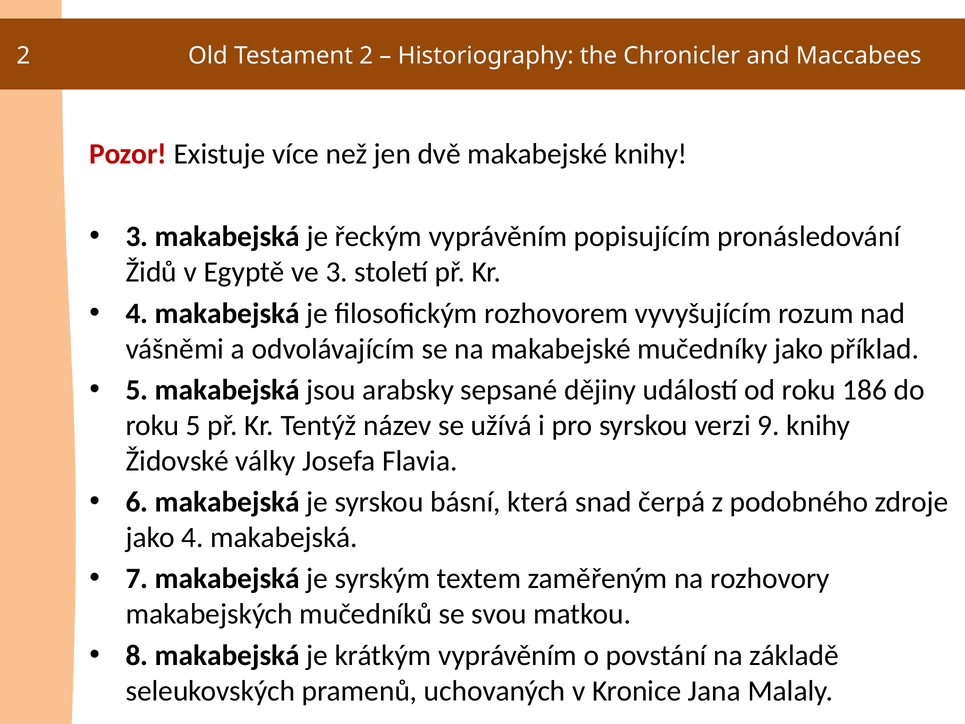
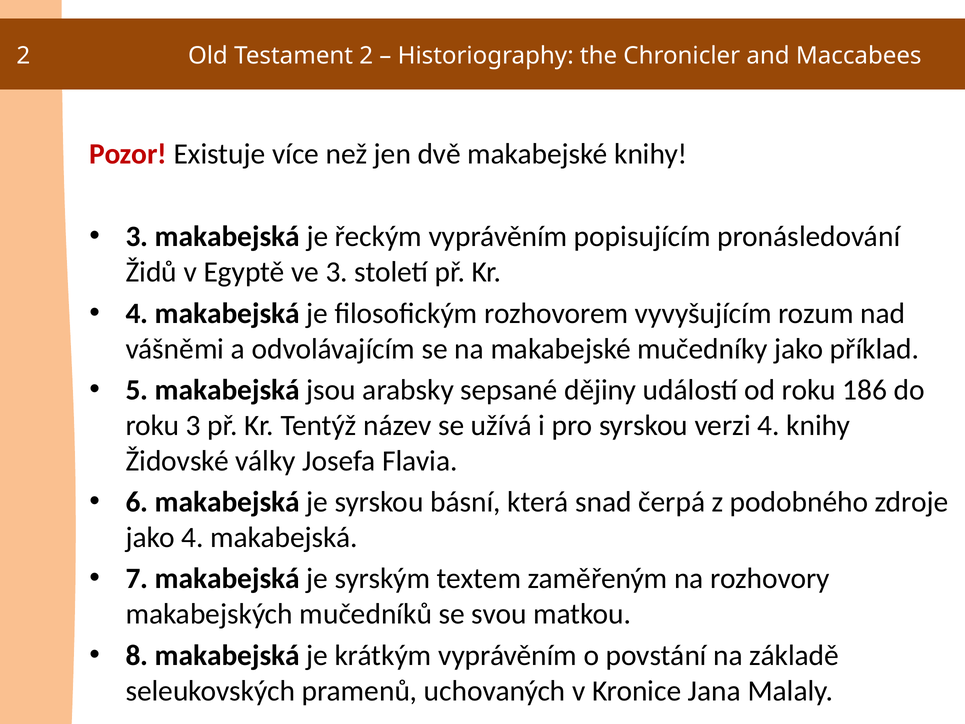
roku 5: 5 -> 3
verzi 9: 9 -> 4
